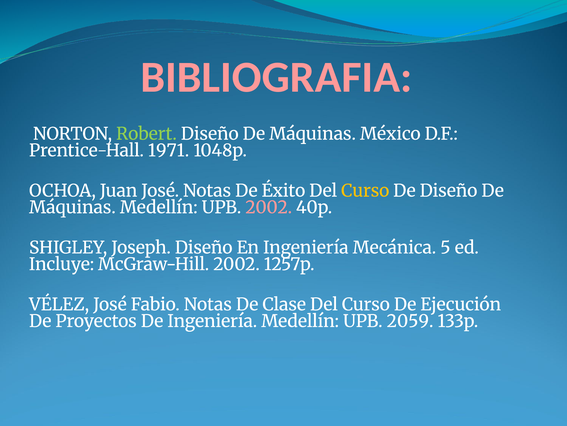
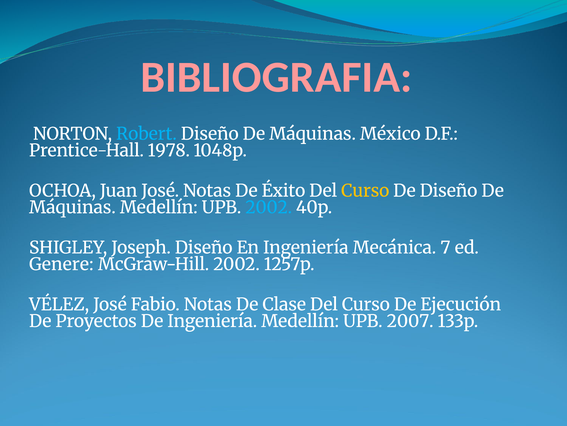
Robert colour: light green -> light blue
1971: 1971 -> 1978
2002 at (269, 207) colour: pink -> light blue
5: 5 -> 7
Incluye: Incluye -> Genere
2059: 2059 -> 2007
